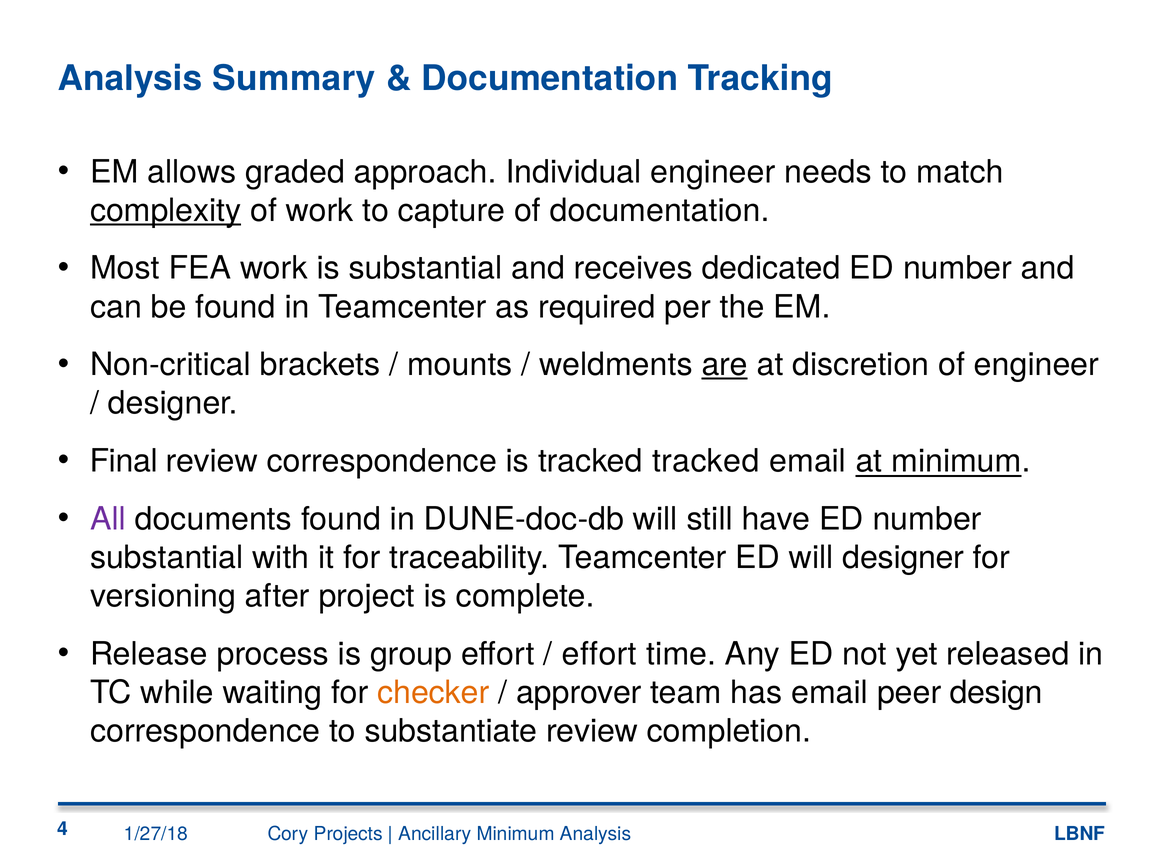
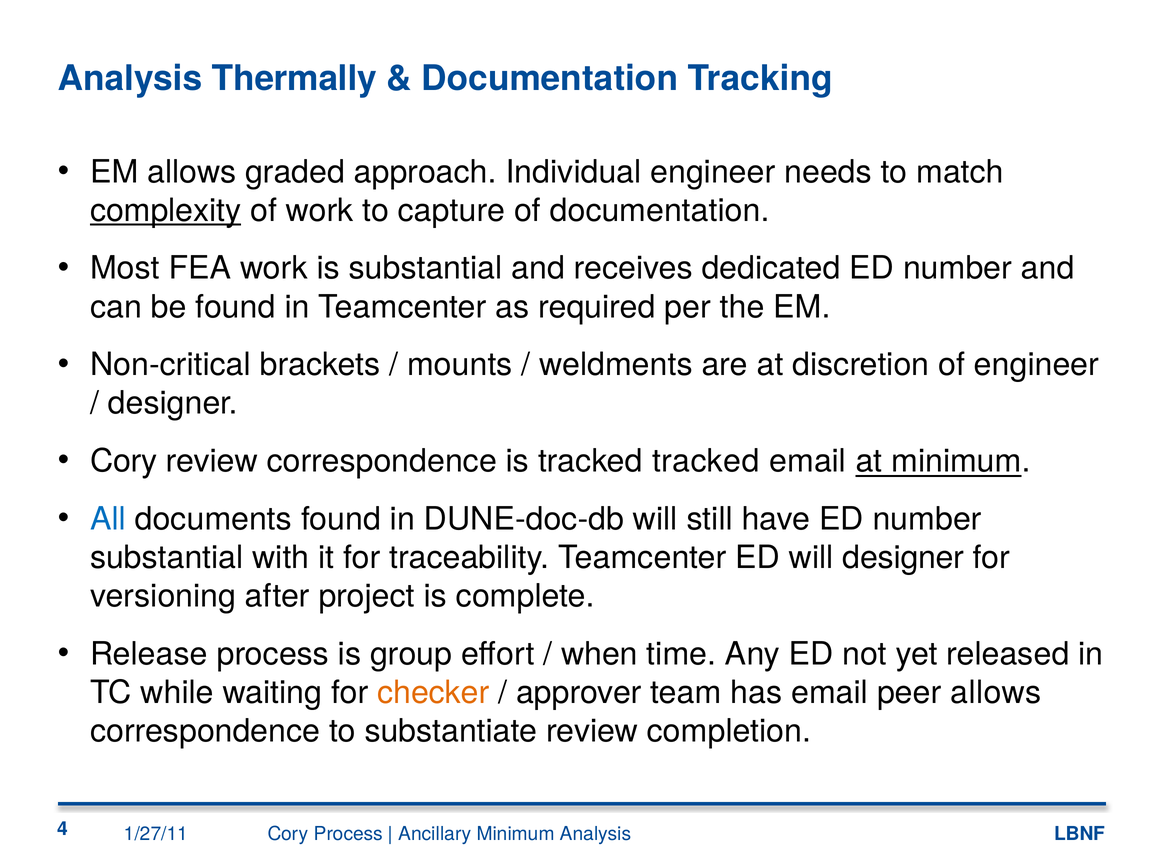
Summary: Summary -> Thermally
are underline: present -> none
Final at (124, 461): Final -> Cory
All colour: purple -> blue
effort at (599, 654): effort -> when
peer design: design -> allows
1/27/18: 1/27/18 -> 1/27/11
Cory Projects: Projects -> Process
